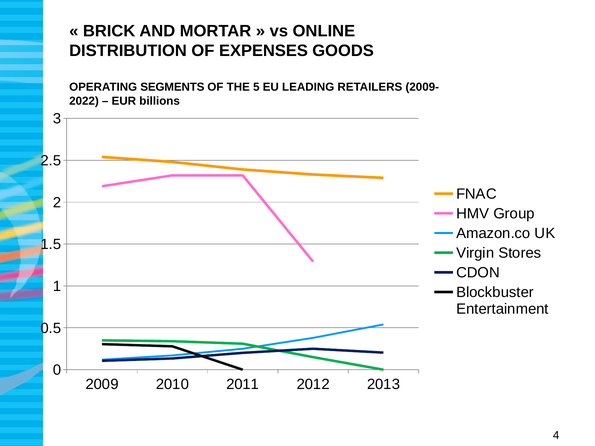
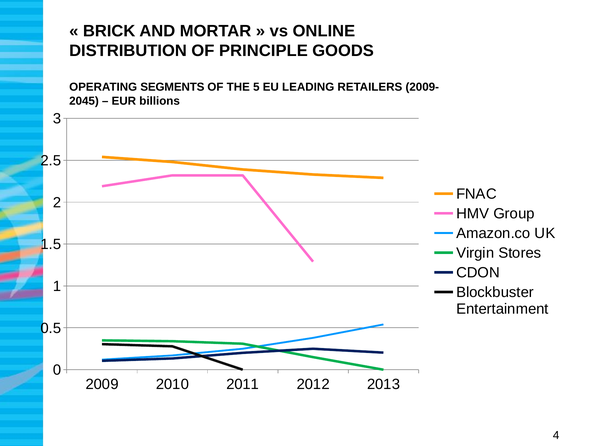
EXPENSES: EXPENSES -> PRINCIPLE
2022: 2022 -> 2045
